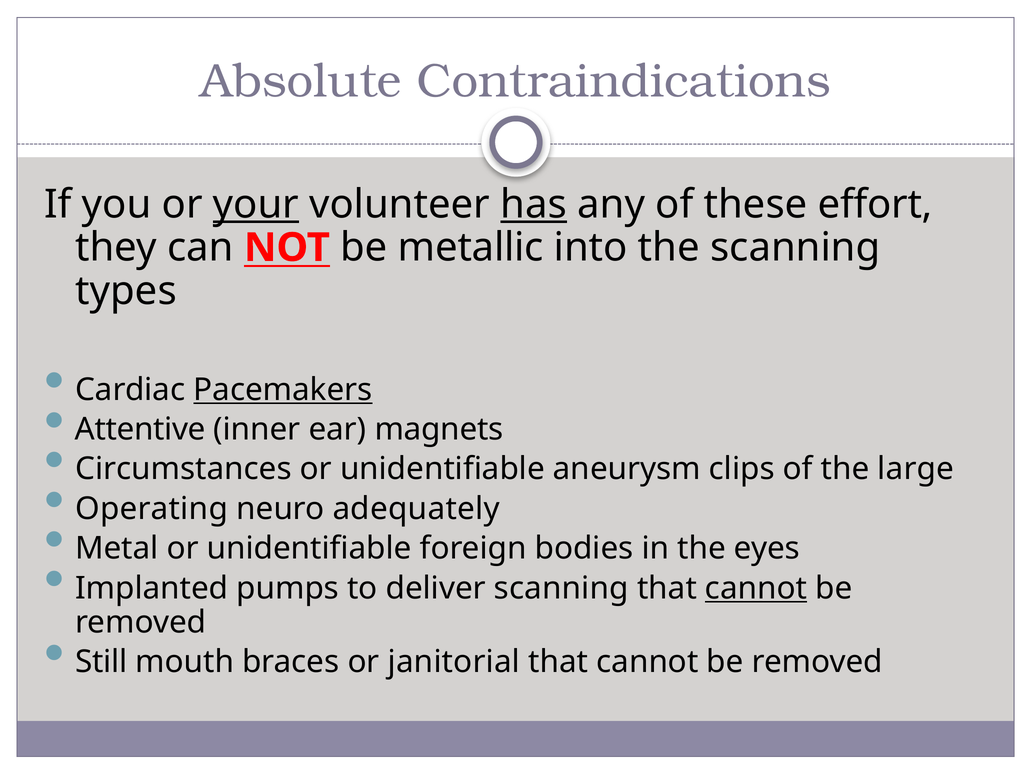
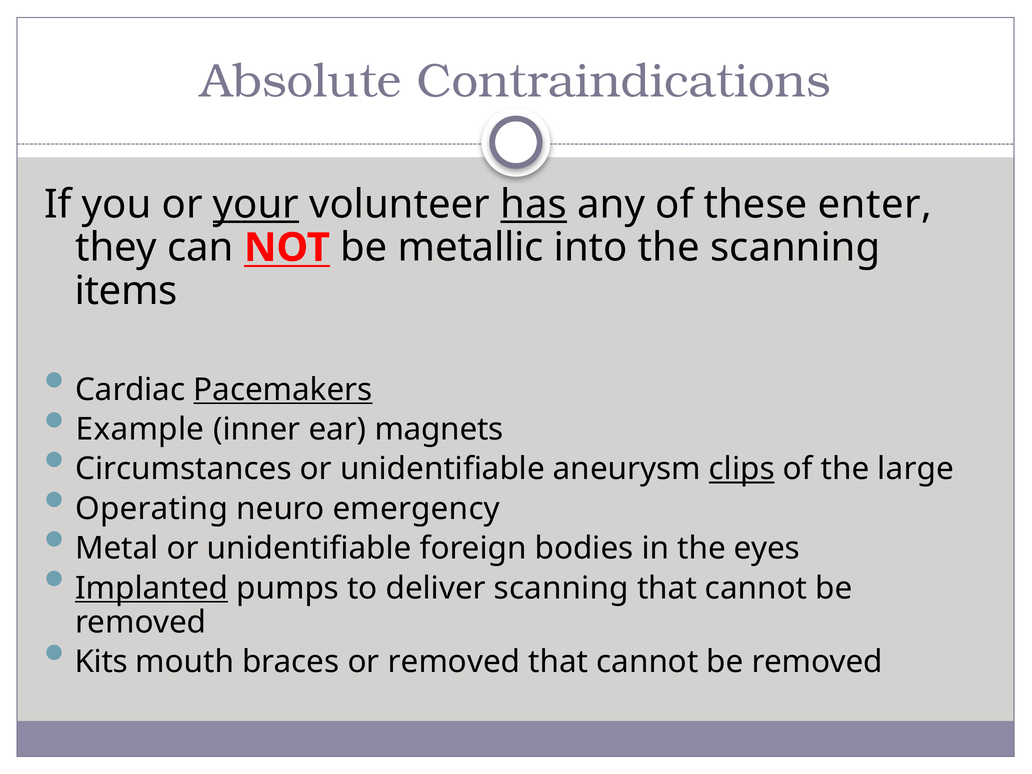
effort: effort -> enter
types: types -> items
Attentive: Attentive -> Example
clips underline: none -> present
adequately: adequately -> emergency
Implanted underline: none -> present
cannot at (756, 588) underline: present -> none
Still: Still -> Kits
or janitorial: janitorial -> removed
